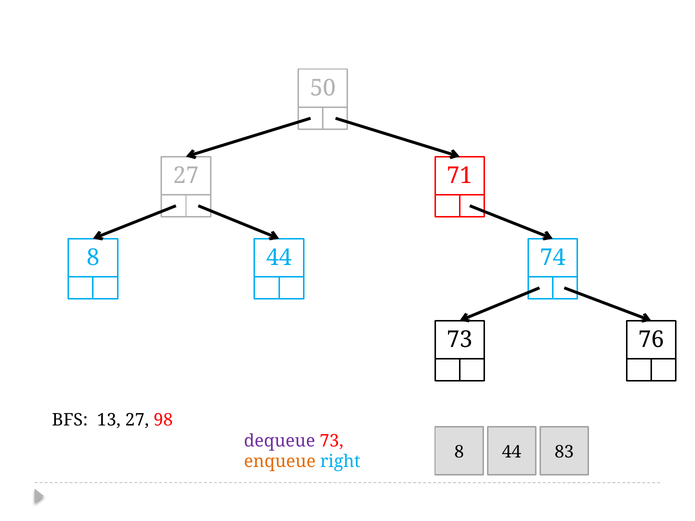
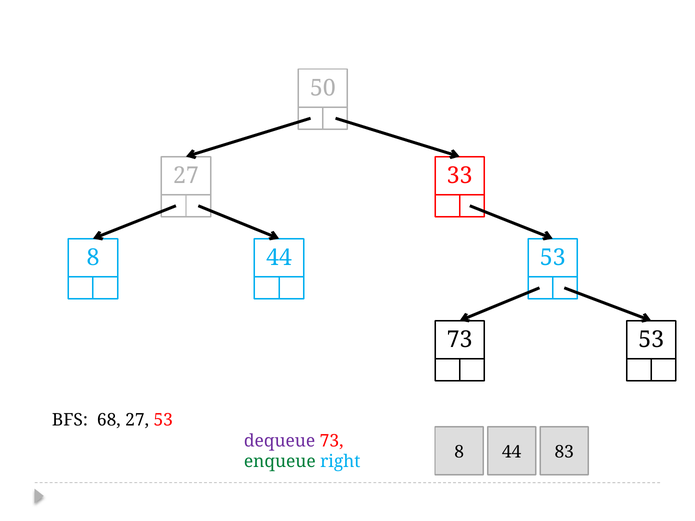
71: 71 -> 33
44 74: 74 -> 53
73 76: 76 -> 53
13: 13 -> 68
27 98: 98 -> 53
enqueue colour: orange -> green
